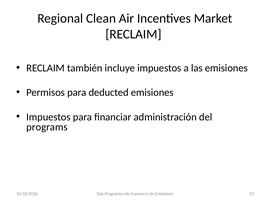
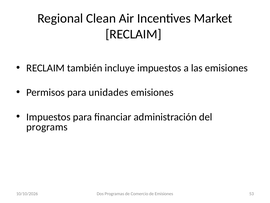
deducted: deducted -> unidades
